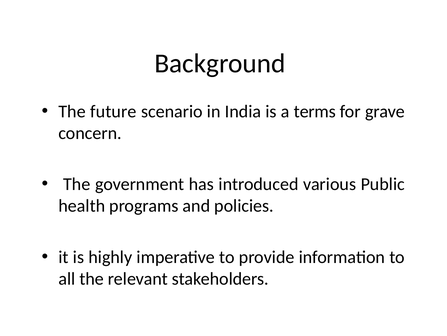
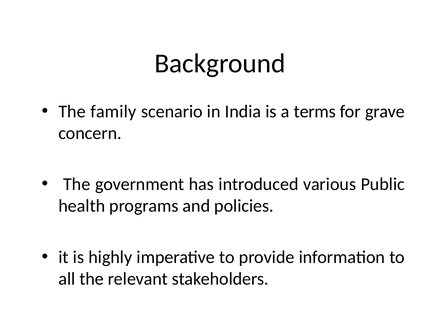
future: future -> family
